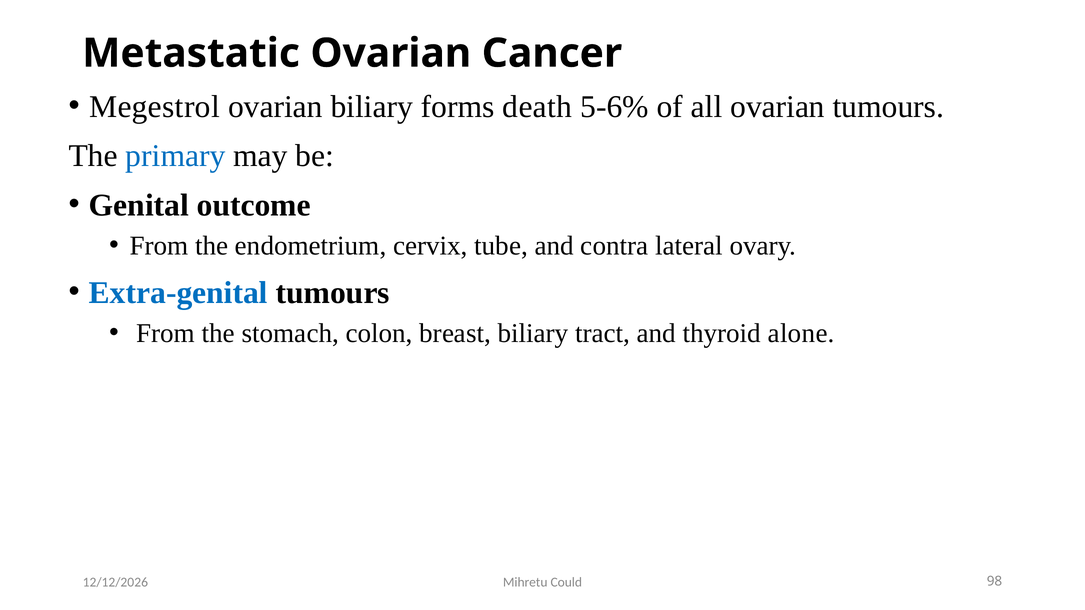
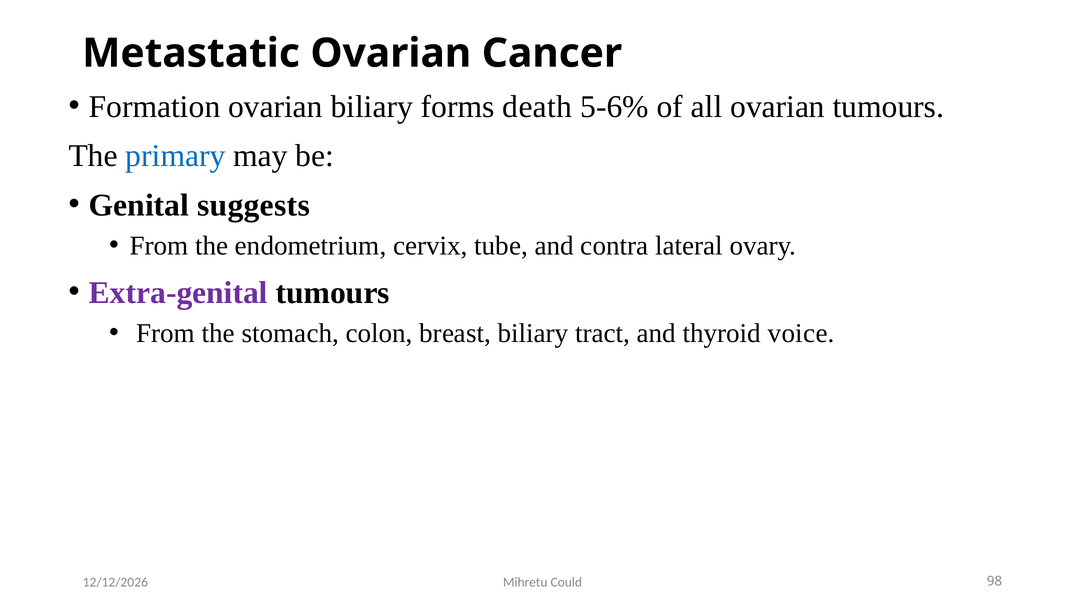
Megestrol: Megestrol -> Formation
outcome: outcome -> suggests
Extra-genital colour: blue -> purple
alone: alone -> voice
